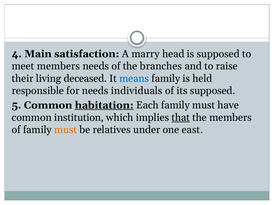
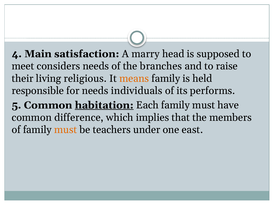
meet members: members -> considers
deceased: deceased -> religious
means colour: blue -> orange
its supposed: supposed -> performs
institution: institution -> difference
that underline: present -> none
relatives: relatives -> teachers
